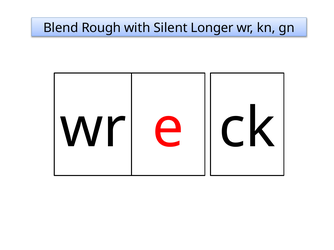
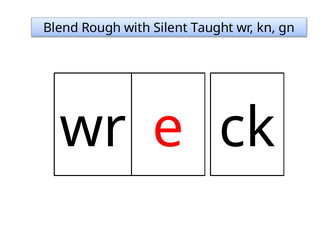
Longer: Longer -> Taught
